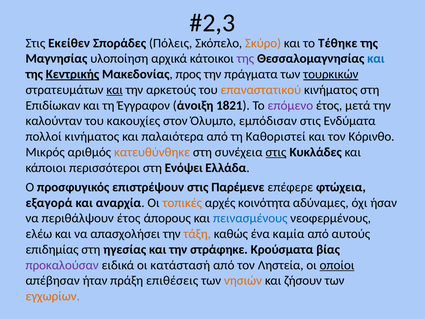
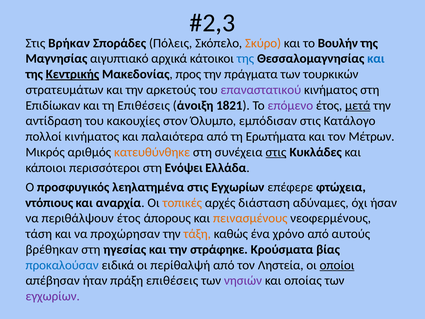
Εκείθεν: Εκείθεν -> Βρήκαν
Τέθηκε: Τέθηκε -> Βουλήν
υλοποίηση: υλοποίηση -> αιγυπτιακό
της at (245, 59) colour: purple -> blue
τουρκικών underline: present -> none
και at (115, 90) underline: present -> none
επαναστατικού colour: orange -> purple
τη Έγγραφον: Έγγραφον -> Επιθέσεις
μετά underline: none -> present
καλούνταν: καλούνταν -> αντίδραση
Ενδύματα: Ενδύματα -> Κατάλογο
Καθοριστεί: Καθοριστεί -> Ερωτήματα
Κόρινθο: Κόρινθο -> Μέτρων
επιστρέψουν: επιστρέψουν -> λεηλατημένα
στις Παρέμενε: Παρέμενε -> Εγχωρίων
εξαγορά: εξαγορά -> ντόπιους
κοινότητα: κοινότητα -> διάσταση
πεινασμένους colour: blue -> orange
ελέω: ελέω -> τάση
απασχολήσει: απασχολήσει -> προχώρησαν
καμία: καμία -> χρόνο
επιδημίας: επιδημίας -> βρέθηκαν
προκαλούσαν colour: purple -> blue
κατάστασή: κατάστασή -> περίθαλψή
νησιών colour: orange -> purple
ζήσουν: ζήσουν -> οποίας
εγχωρίων at (53, 296) colour: orange -> purple
